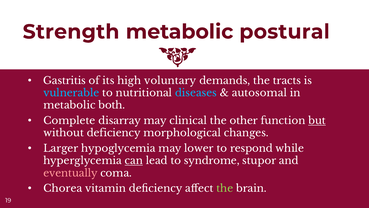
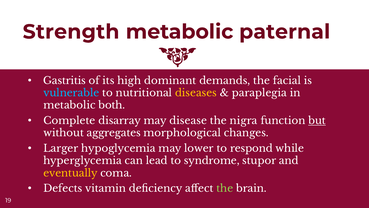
postural: postural -> paternal
voluntary: voluntary -> dominant
tracts: tracts -> facial
diseases colour: light blue -> yellow
autosomal: autosomal -> paraplegia
clinical: clinical -> disease
other: other -> nigra
without deficiency: deficiency -> aggregates
can underline: present -> none
eventually colour: pink -> yellow
Chorea: Chorea -> Defects
